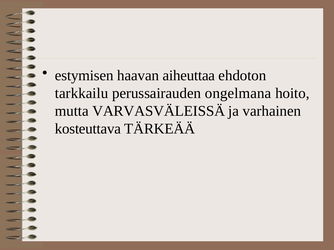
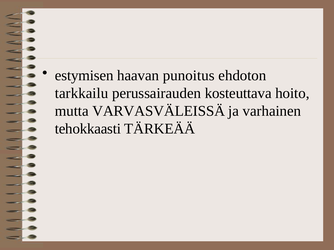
aiheuttaa: aiheuttaa -> punoitus
ongelmana: ongelmana -> kosteuttava
kosteuttava: kosteuttava -> tehokkaasti
